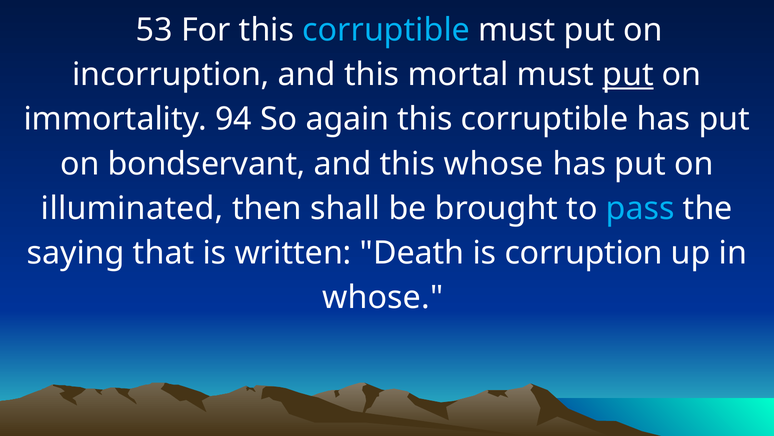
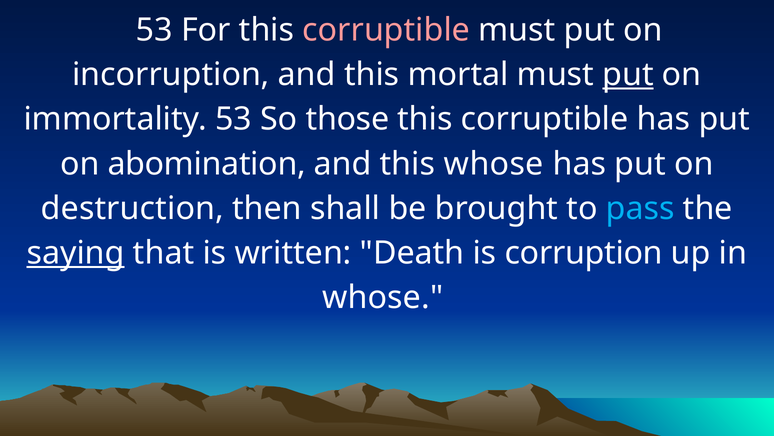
corruptible at (386, 30) colour: light blue -> pink
immortality 94: 94 -> 53
again: again -> those
bondservant: bondservant -> abomination
illuminated: illuminated -> destruction
saying underline: none -> present
